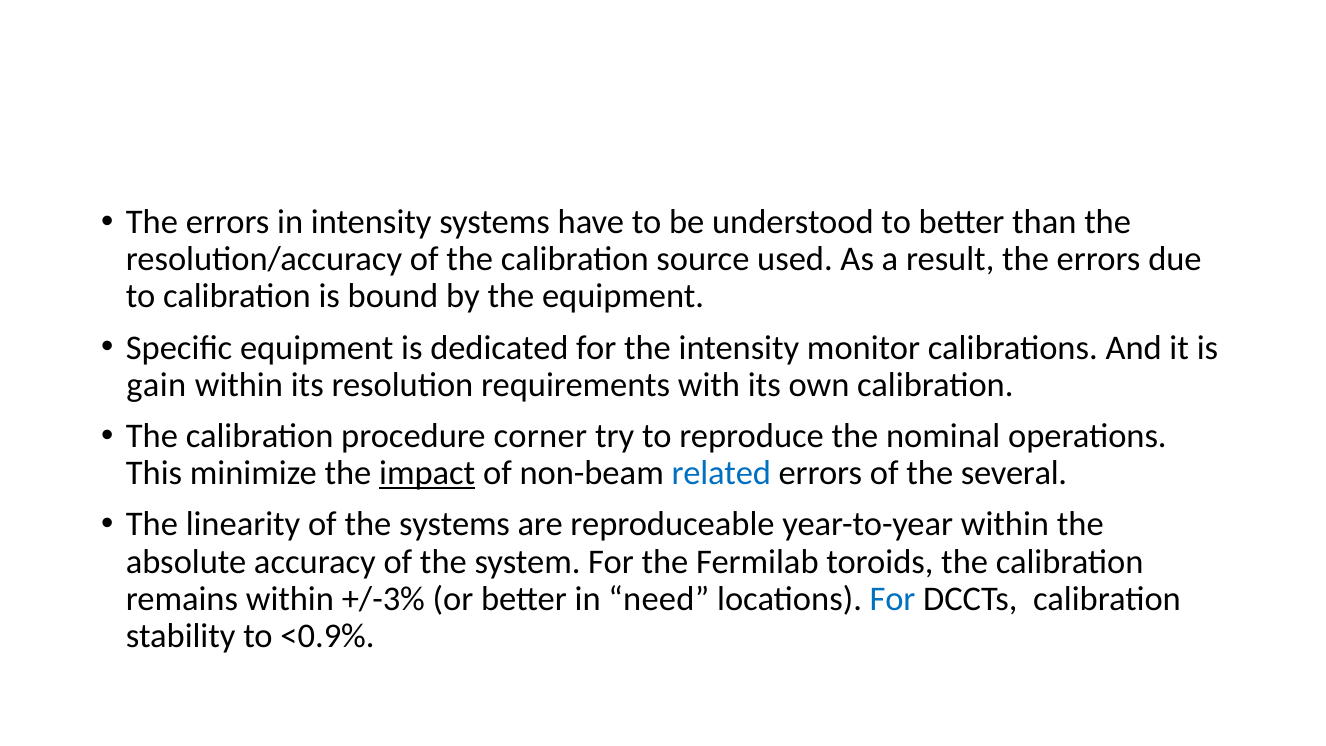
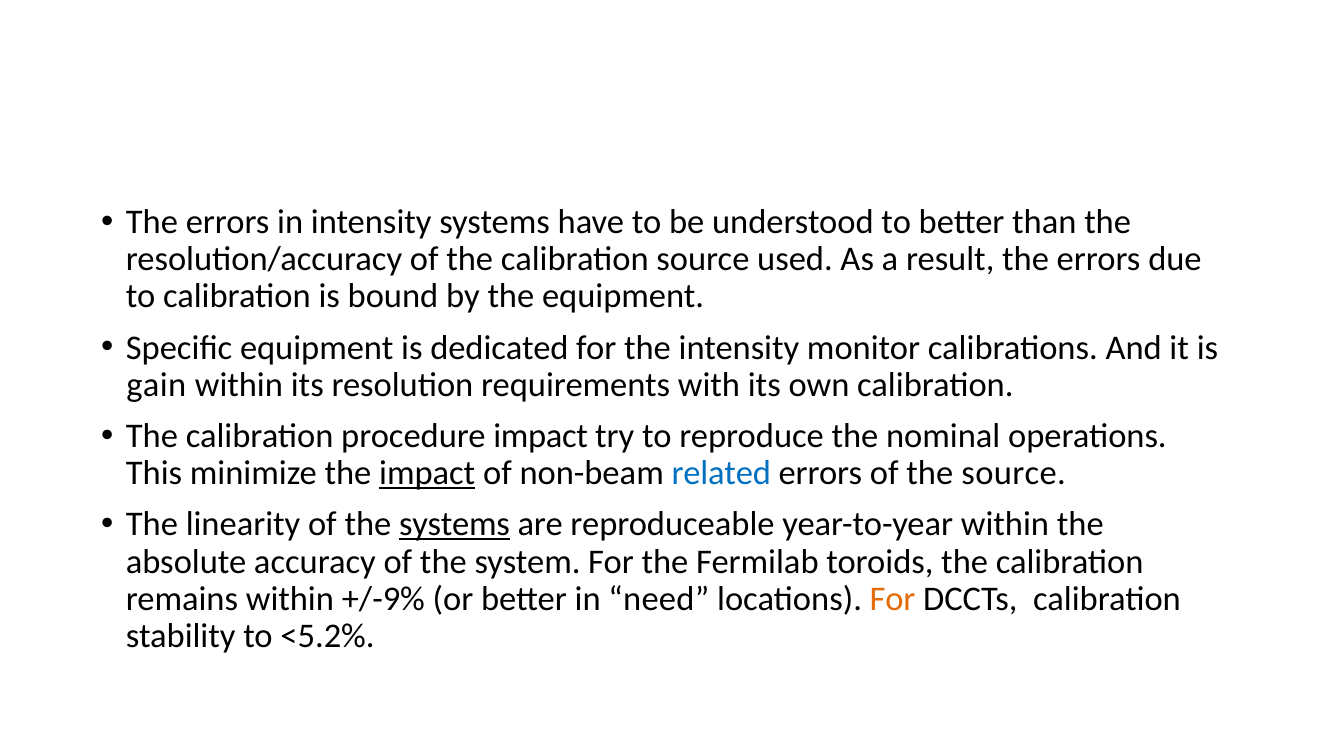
procedure corner: corner -> impact
the several: several -> source
systems at (455, 524) underline: none -> present
+/-3%: +/-3% -> +/-9%
For at (893, 599) colour: blue -> orange
<0.9%: <0.9% -> <5.2%
